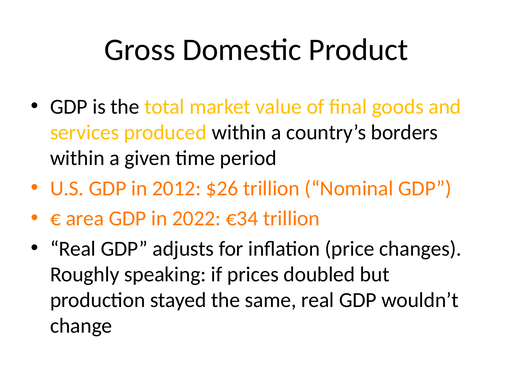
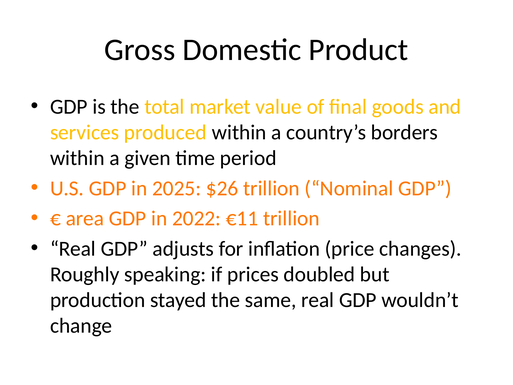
2012: 2012 -> 2025
€34: €34 -> €11
